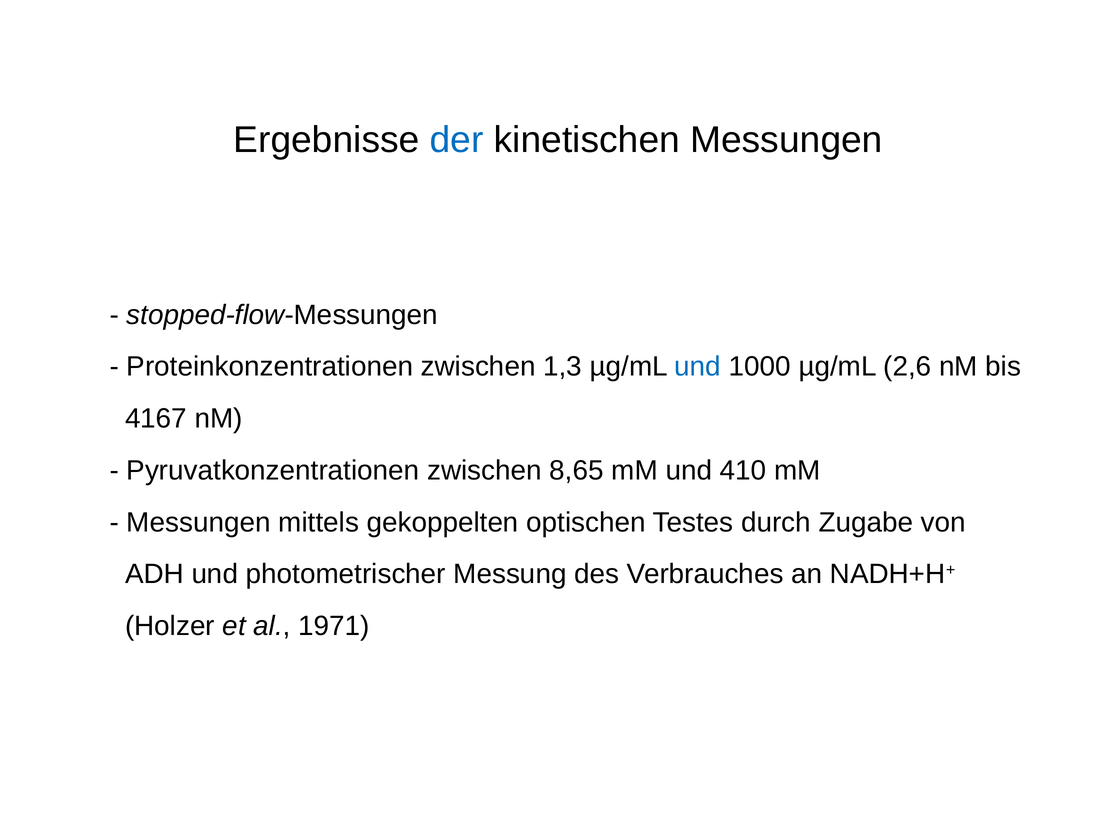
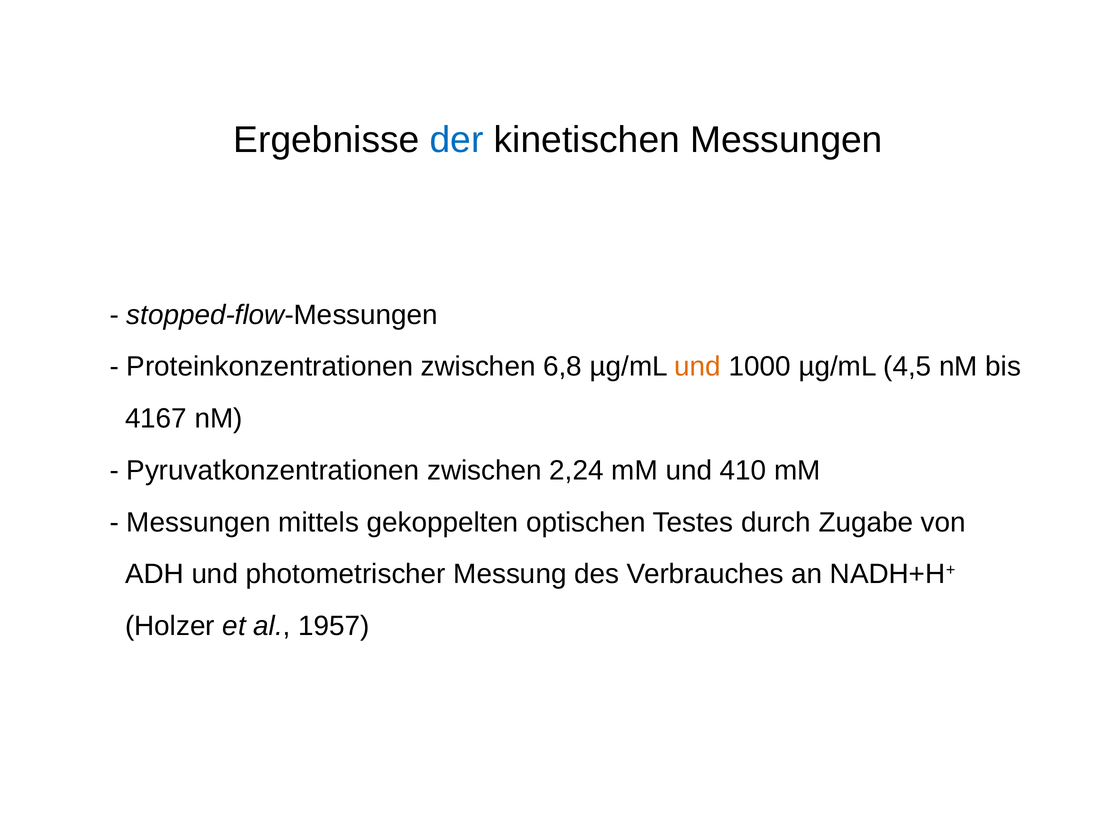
1,3: 1,3 -> 6,8
und at (698, 367) colour: blue -> orange
2,6: 2,6 -> 4,5
8,65: 8,65 -> 2,24
1971: 1971 -> 1957
